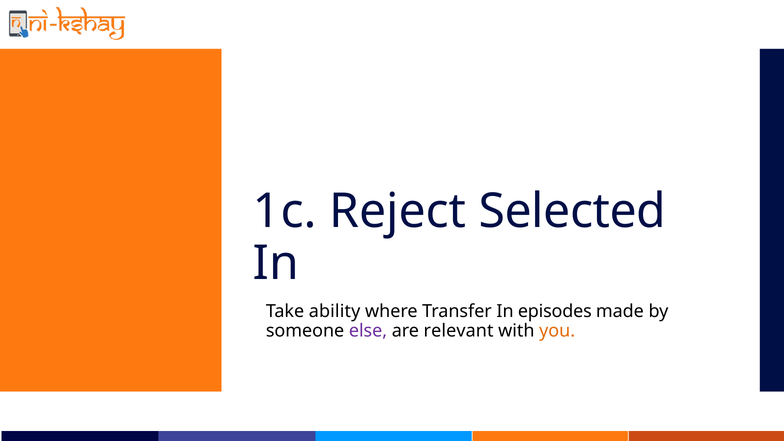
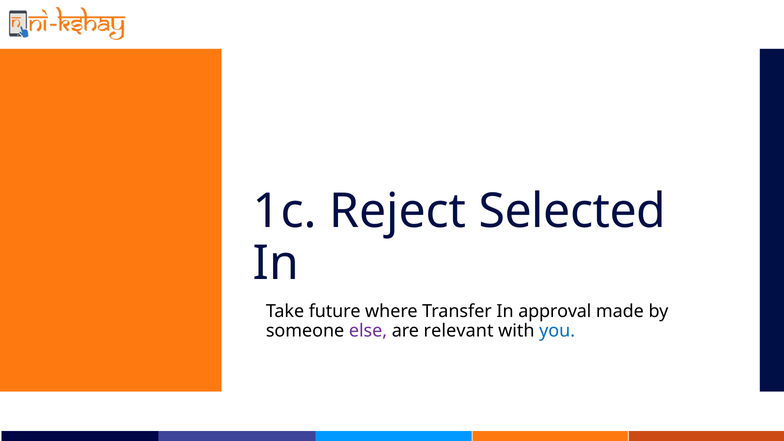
ability: ability -> future
episodes: episodes -> approval
you colour: orange -> blue
